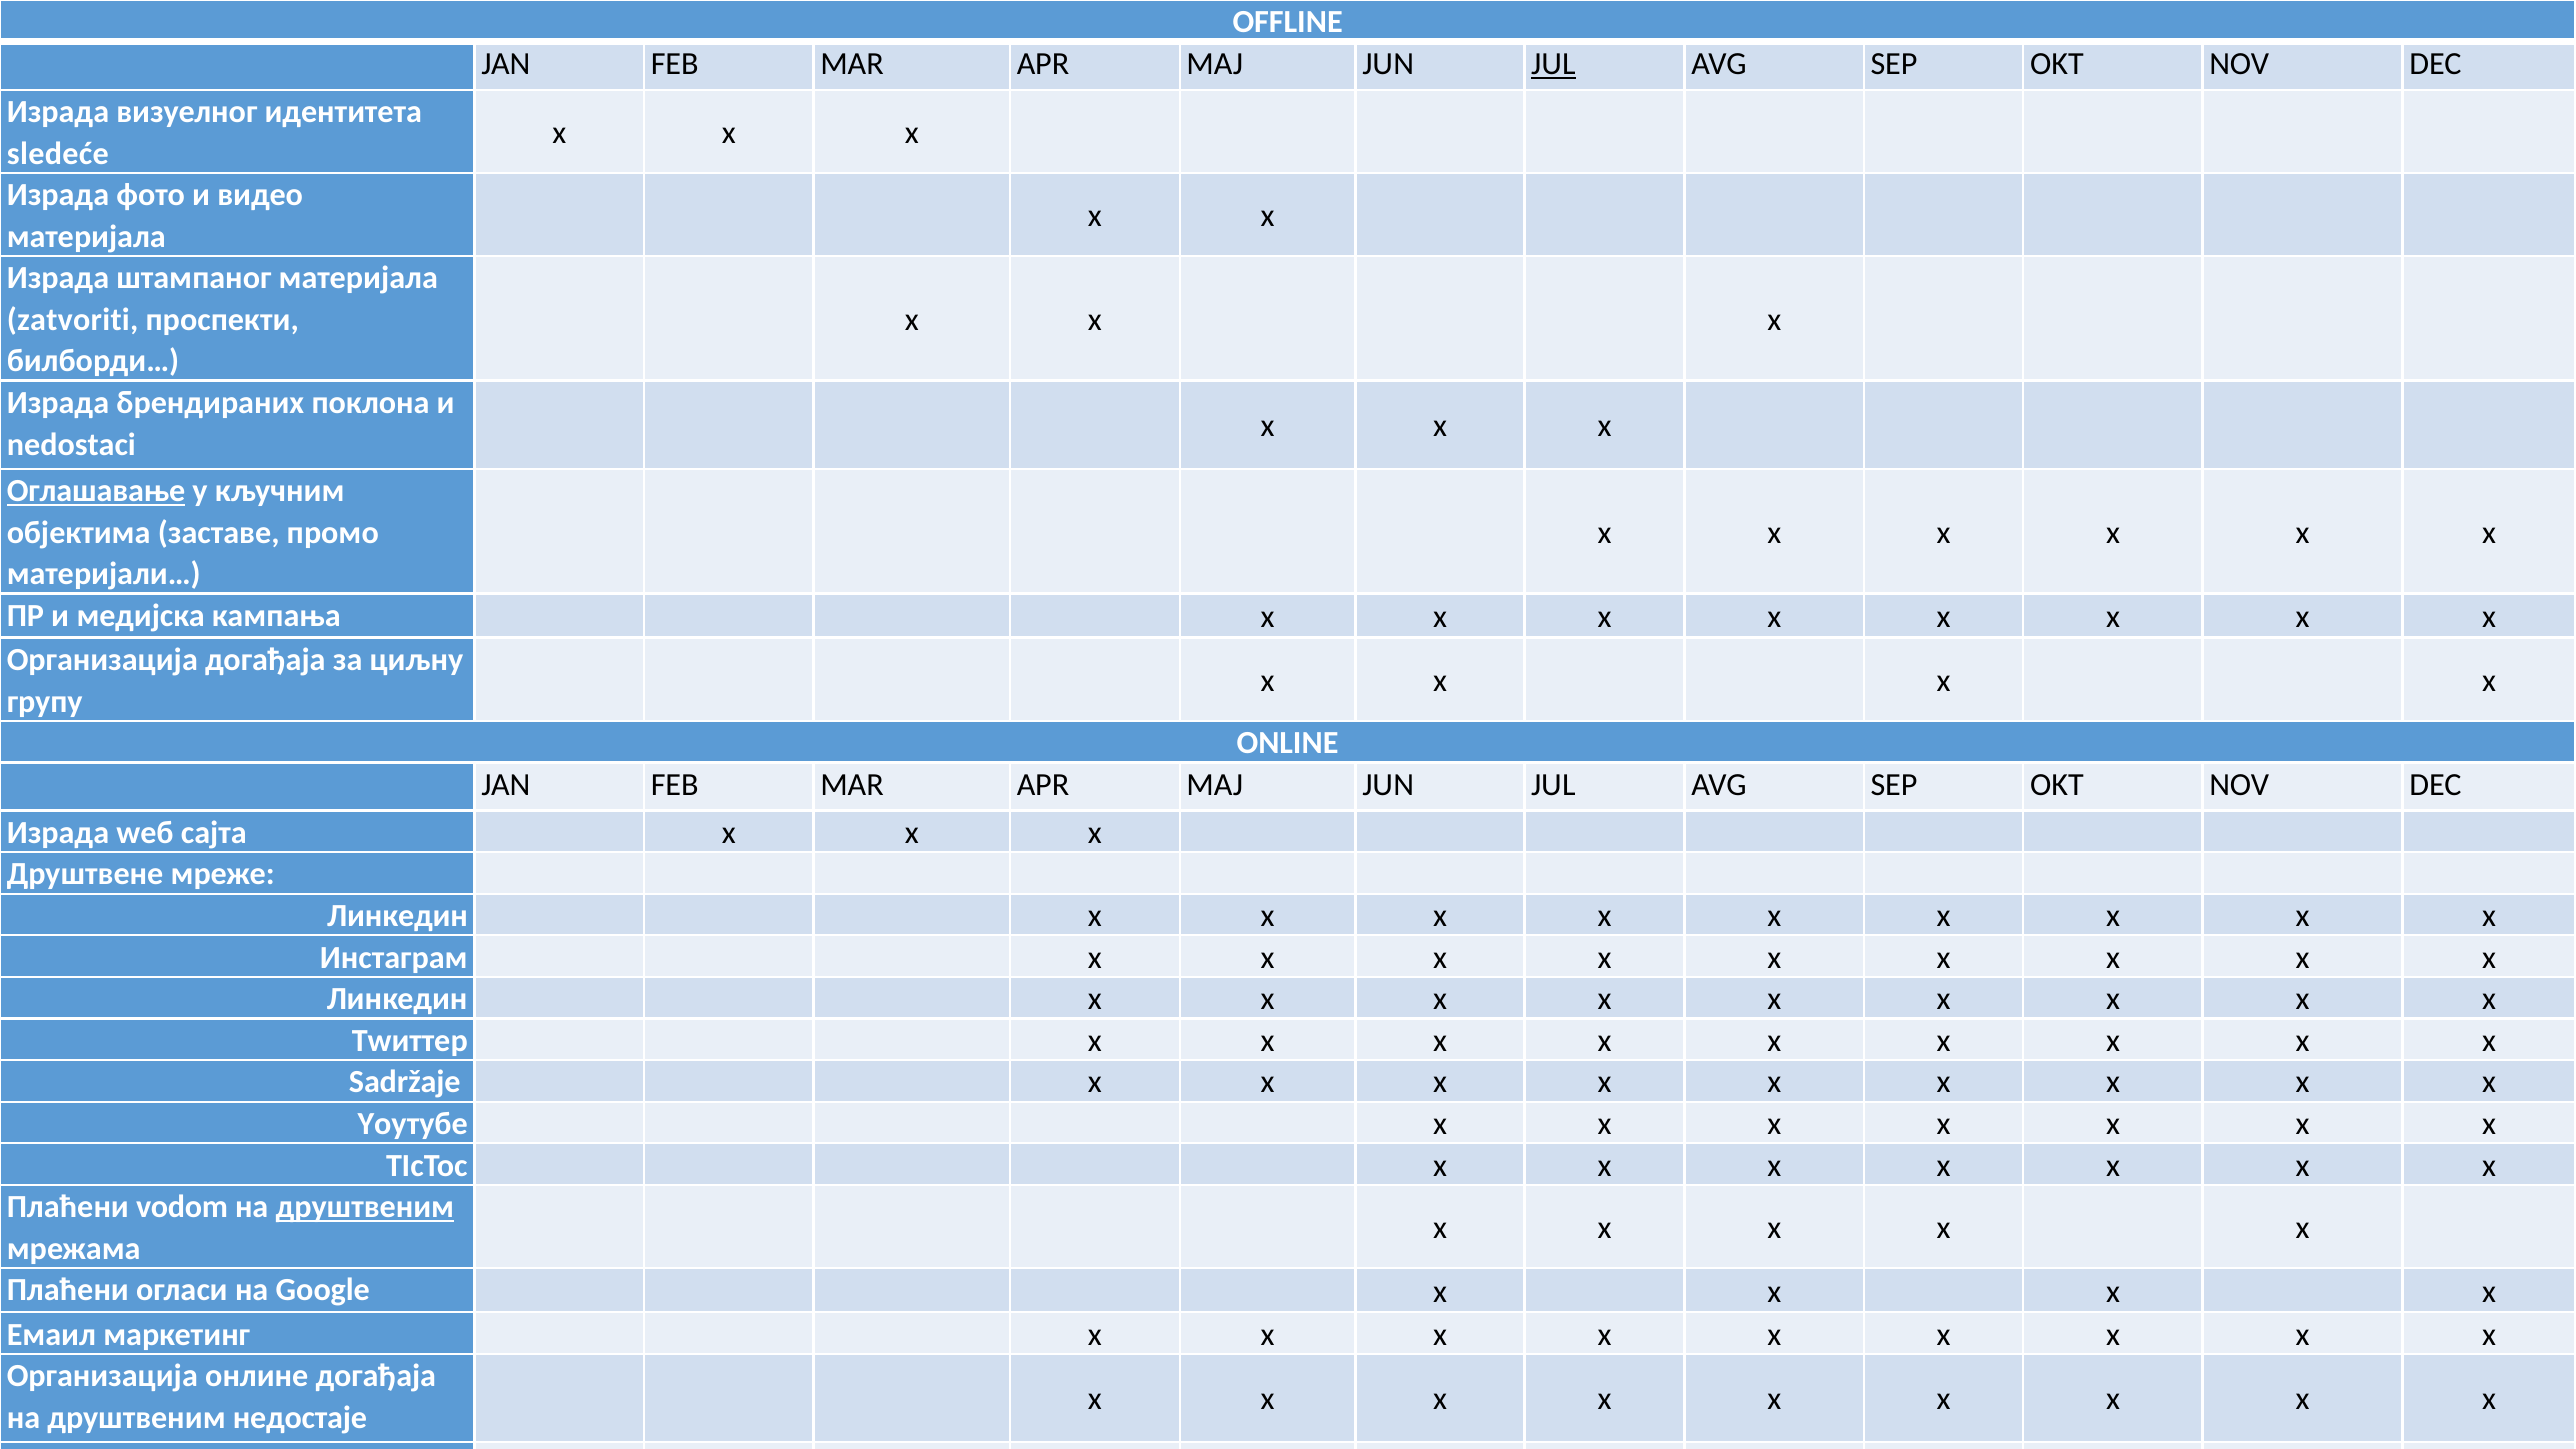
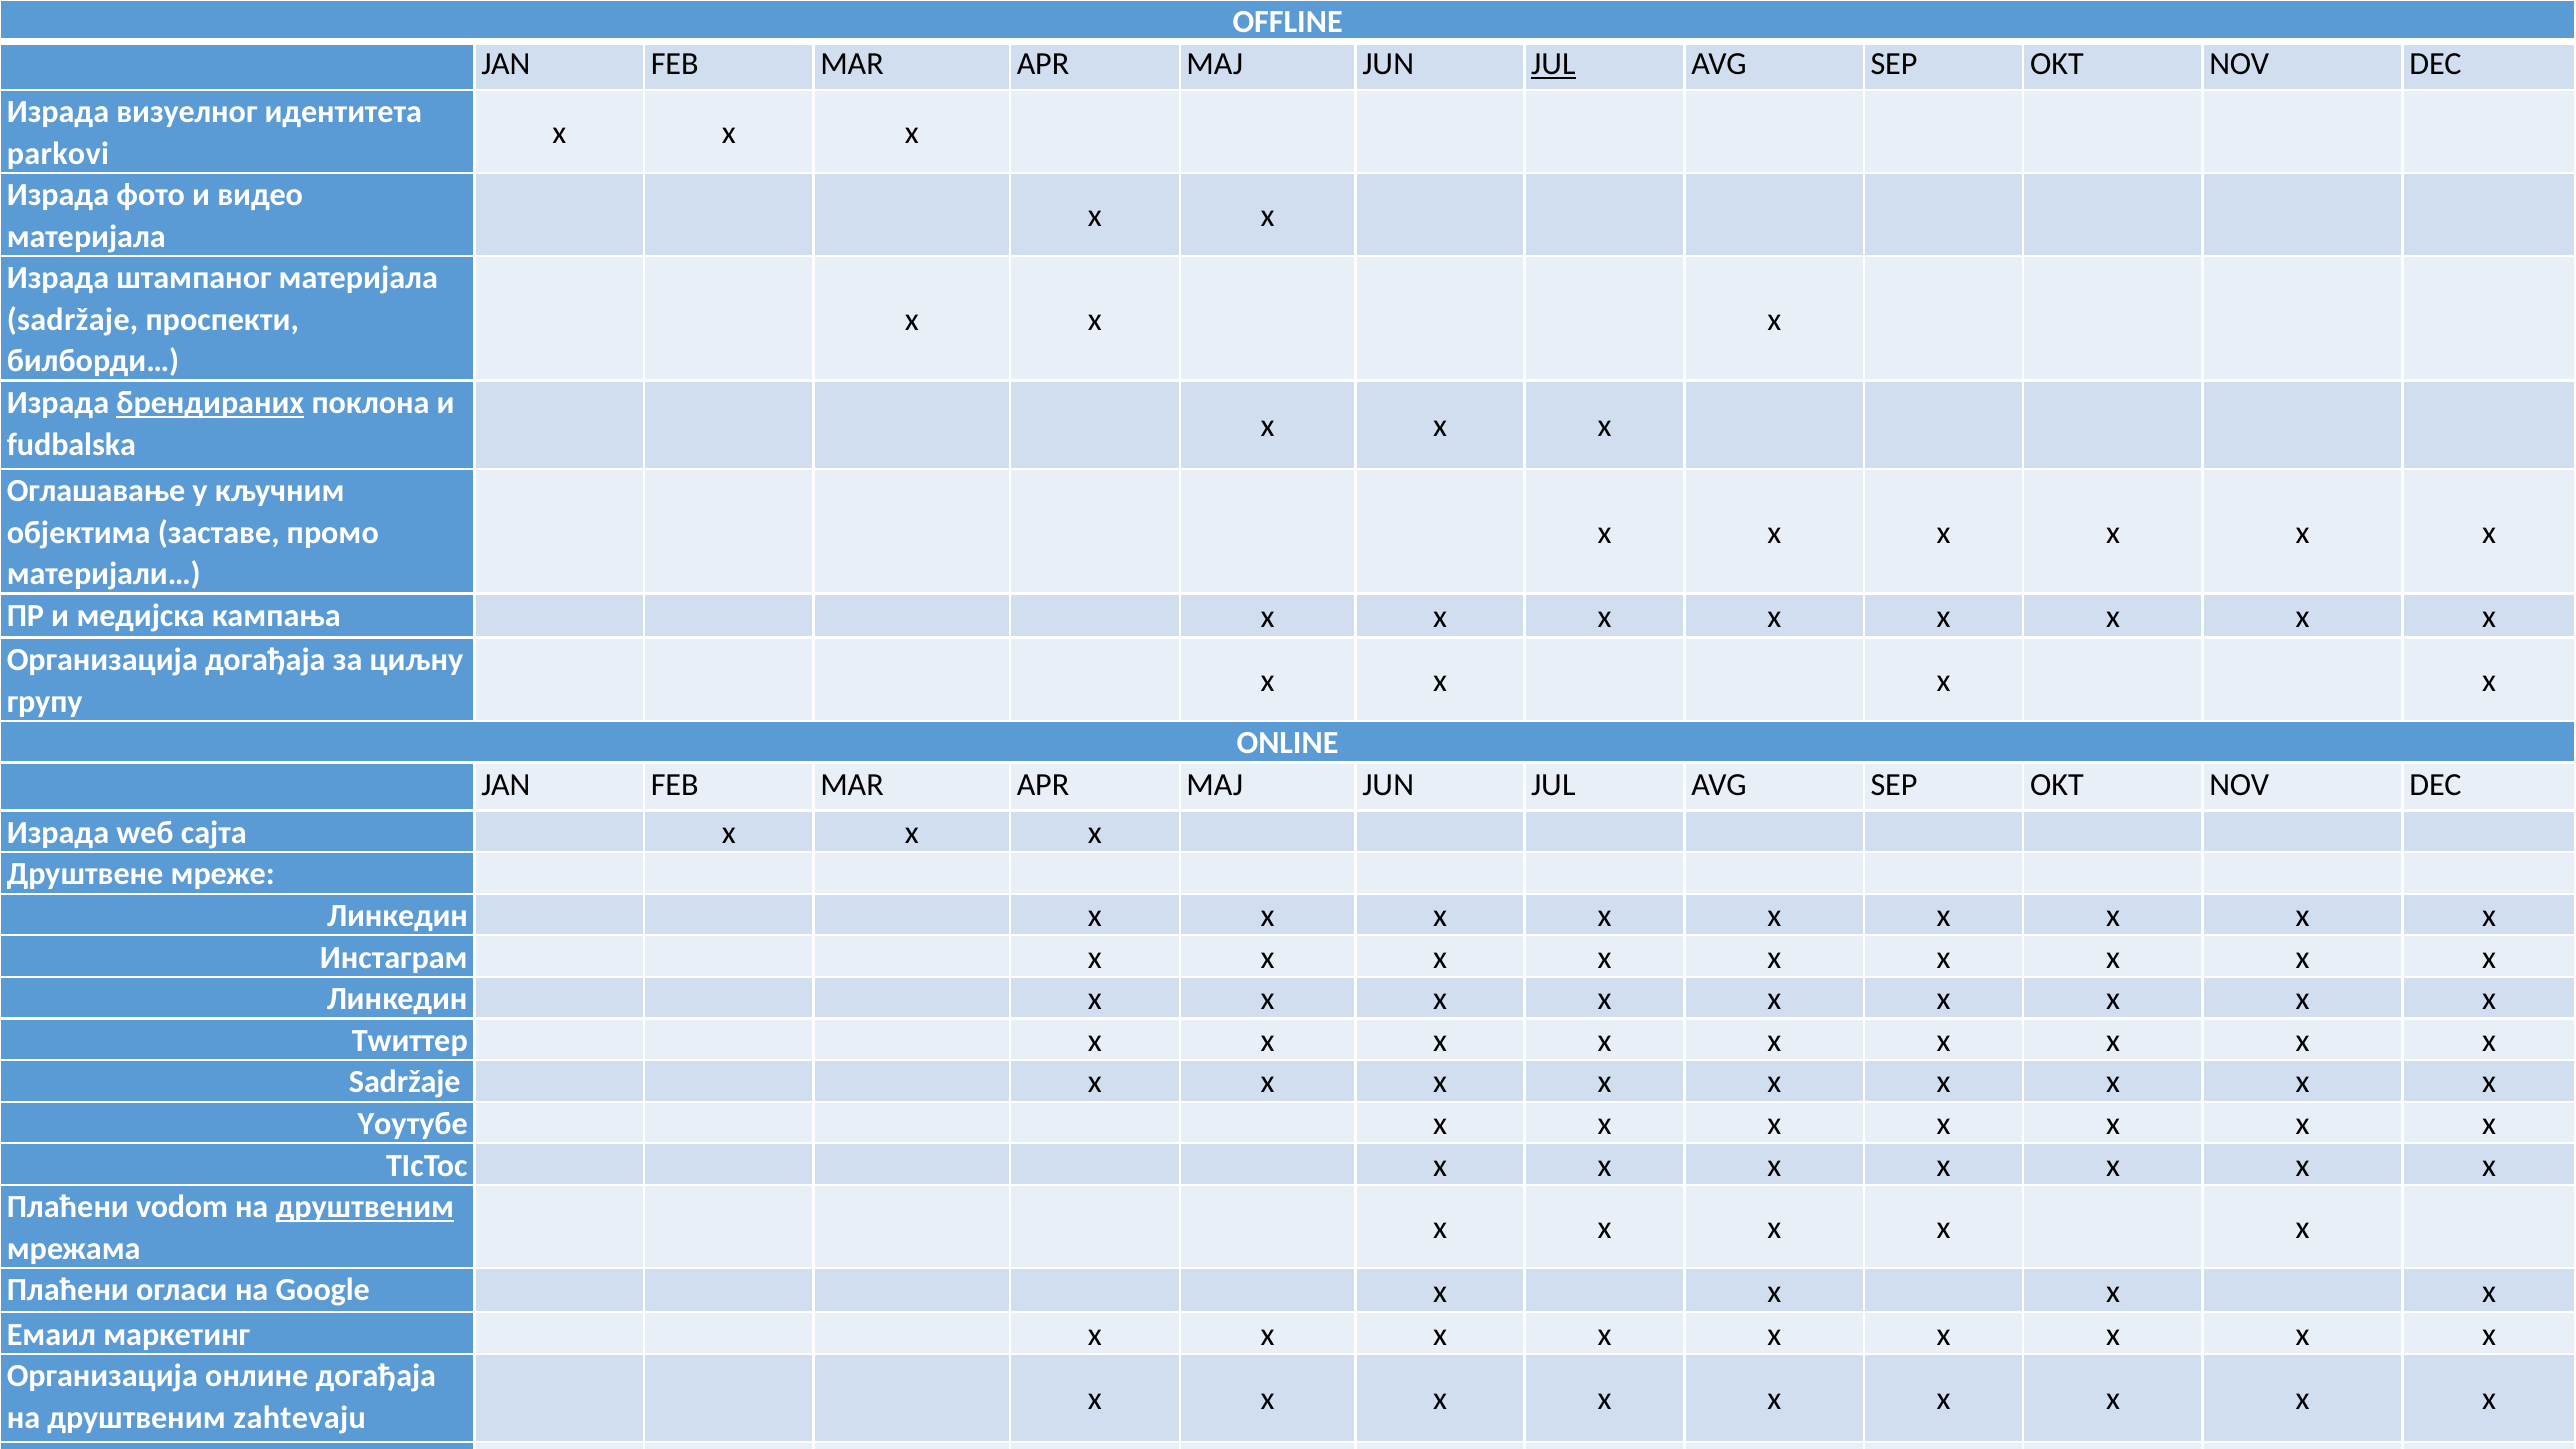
sledeće: sledeće -> parkovi
zatvoriti at (73, 320): zatvoriti -> sadržaje
брендираних underline: none -> present
nedostaci: nedostaci -> fudbalska
Оглашавање underline: present -> none
недостаје: недостаје -> zahtevaju
